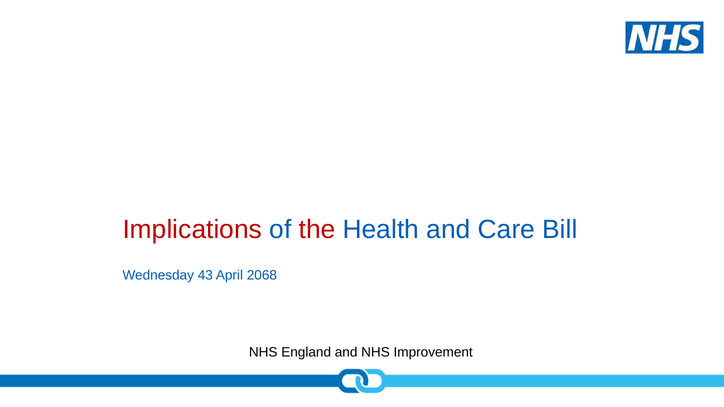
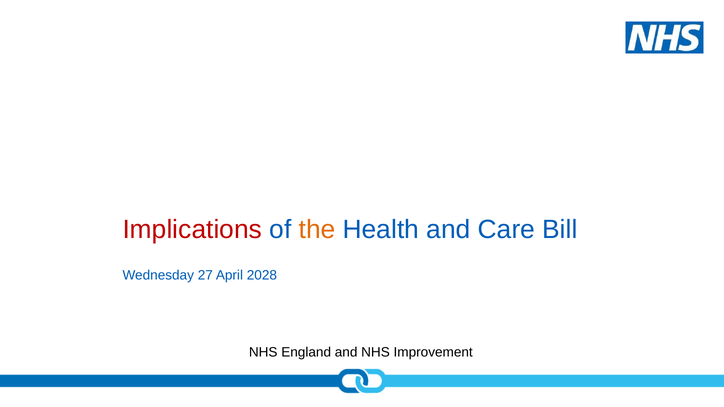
the colour: red -> orange
43: 43 -> 27
2068: 2068 -> 2028
